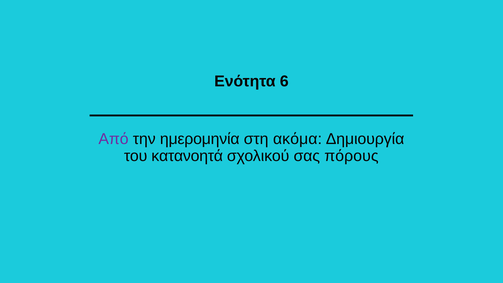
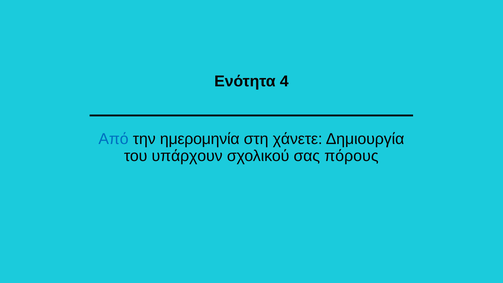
6: 6 -> 4
Από colour: purple -> blue
ακόμα: ακόμα -> χάνετε
κατανοητά: κατανοητά -> υπάρχουν
